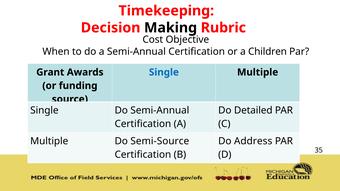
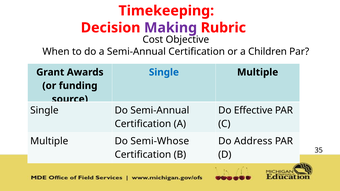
Making colour: black -> purple
Detailed: Detailed -> Effective
Semi-Source: Semi-Source -> Semi-Whose
